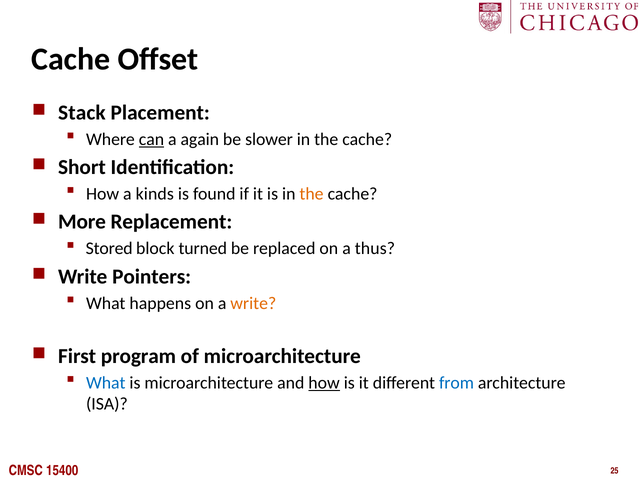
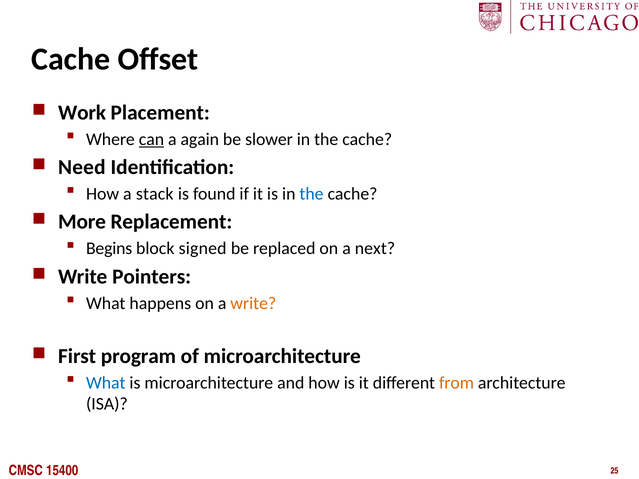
Stack: Stack -> Work
Short: Short -> Need
kinds: kinds -> stack
the at (312, 194) colour: orange -> blue
Stored: Stored -> Begins
turned: turned -> signed
thus: thus -> next
how at (324, 383) underline: present -> none
from colour: blue -> orange
